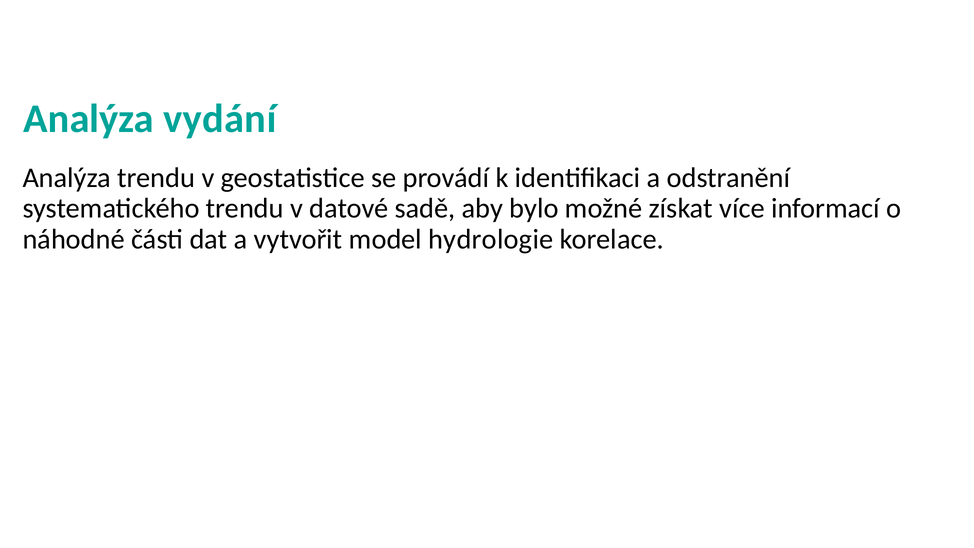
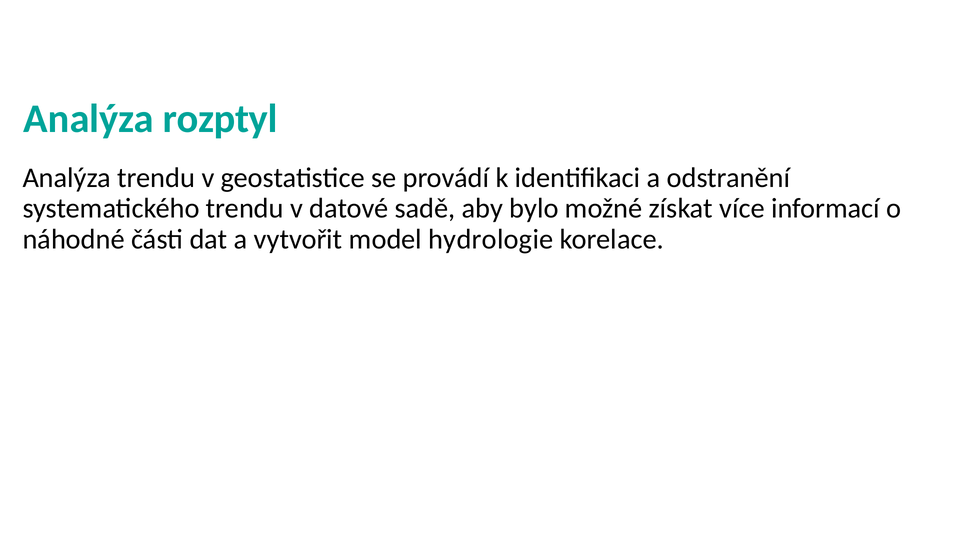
vydání: vydání -> rozptyl
